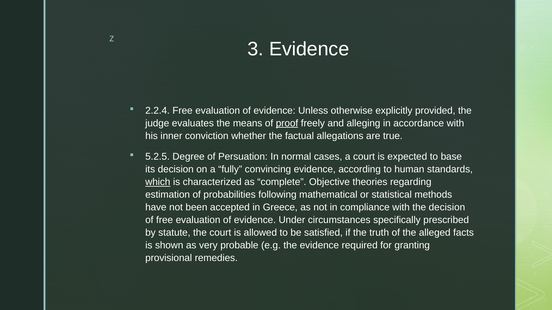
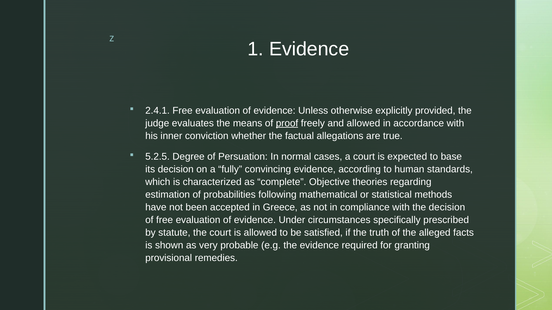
3: 3 -> 1
2.2.4: 2.2.4 -> 2.4.1
and alleging: alleging -> allowed
which underline: present -> none
